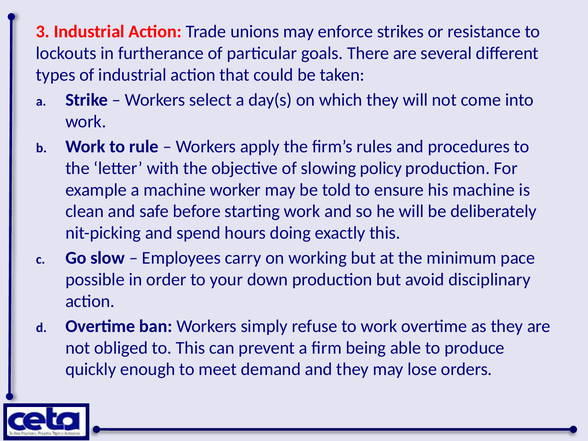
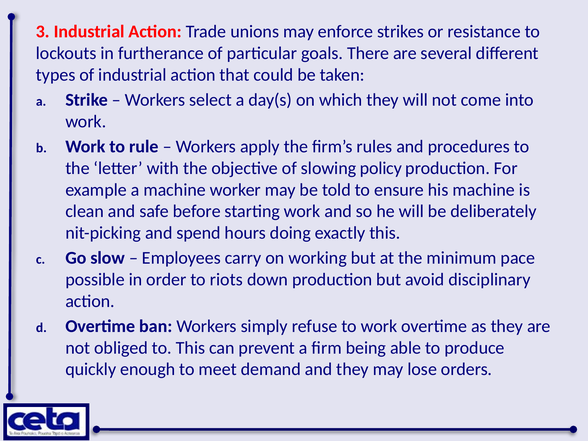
your: your -> riots
